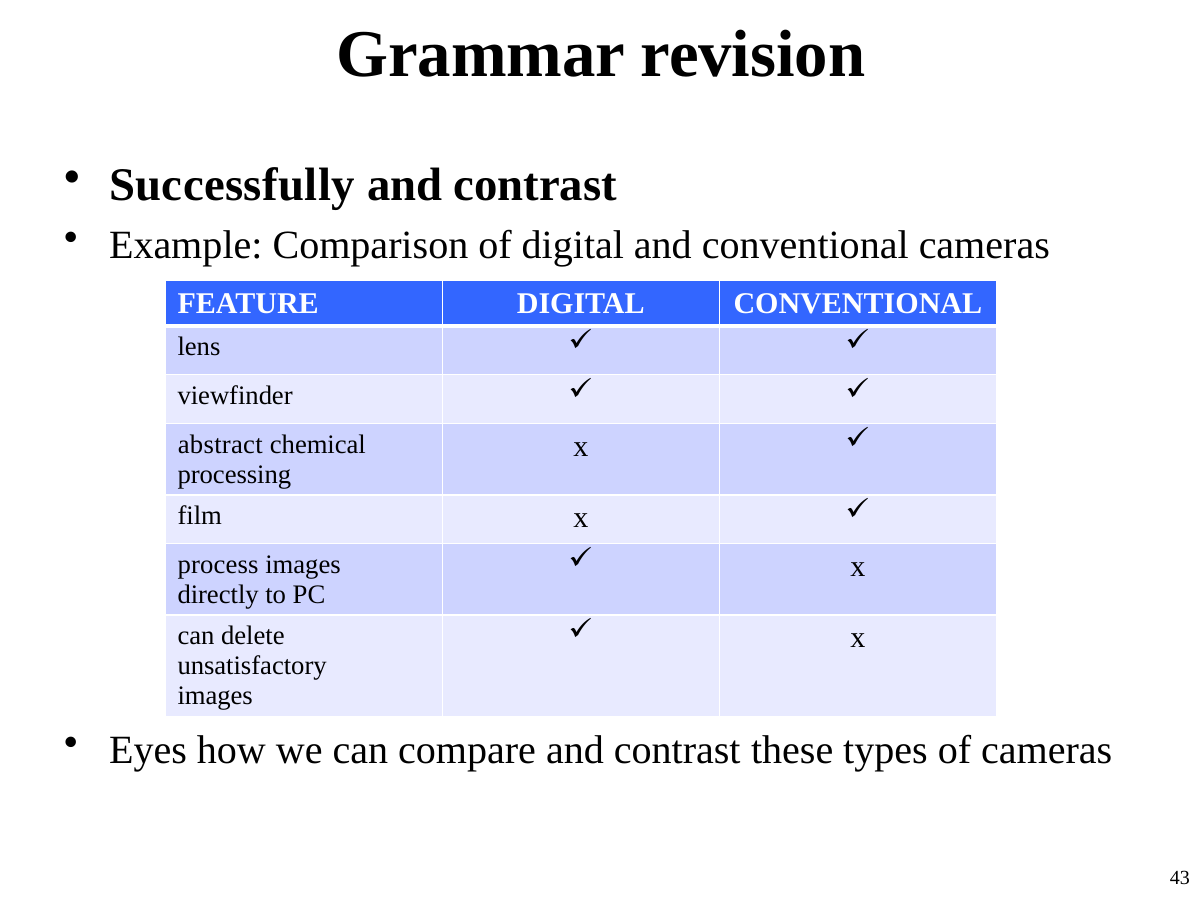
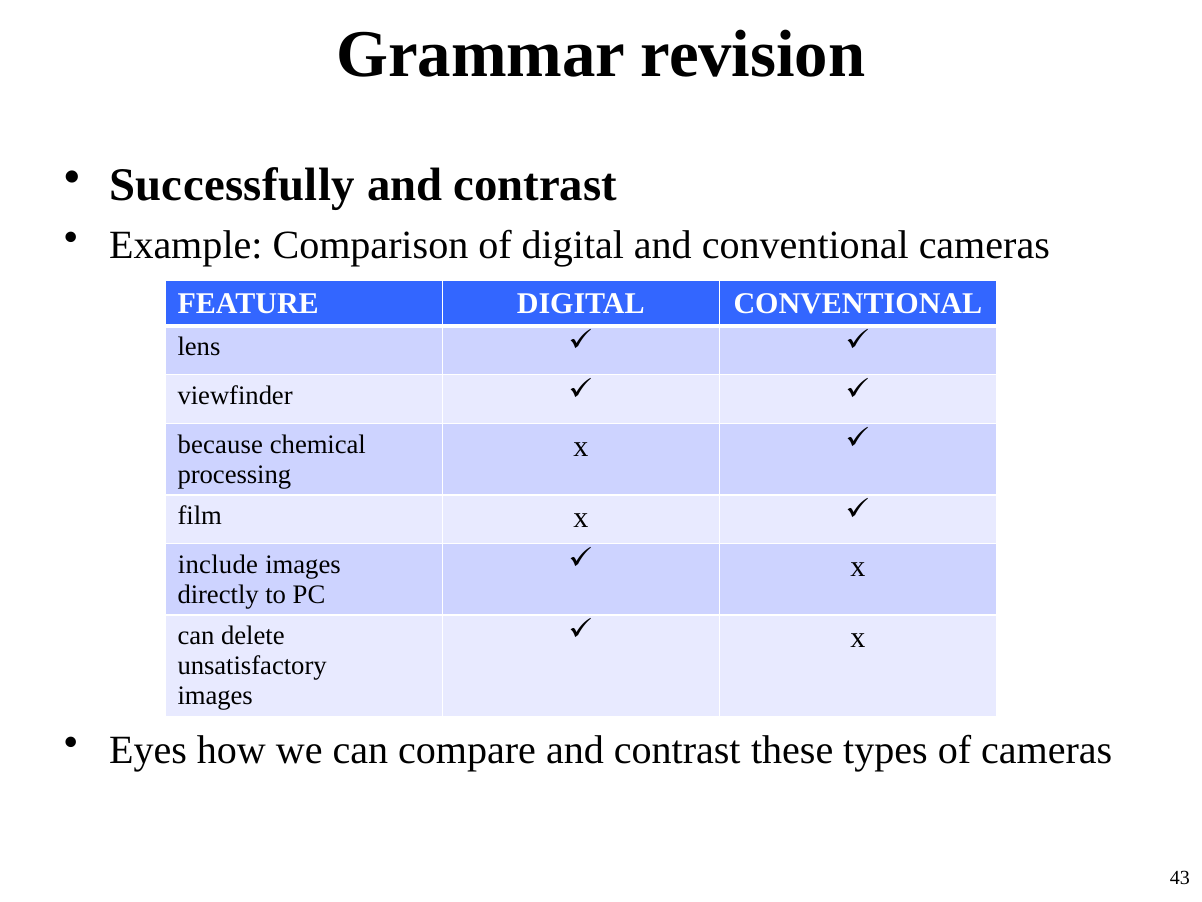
abstract: abstract -> because
process: process -> include
